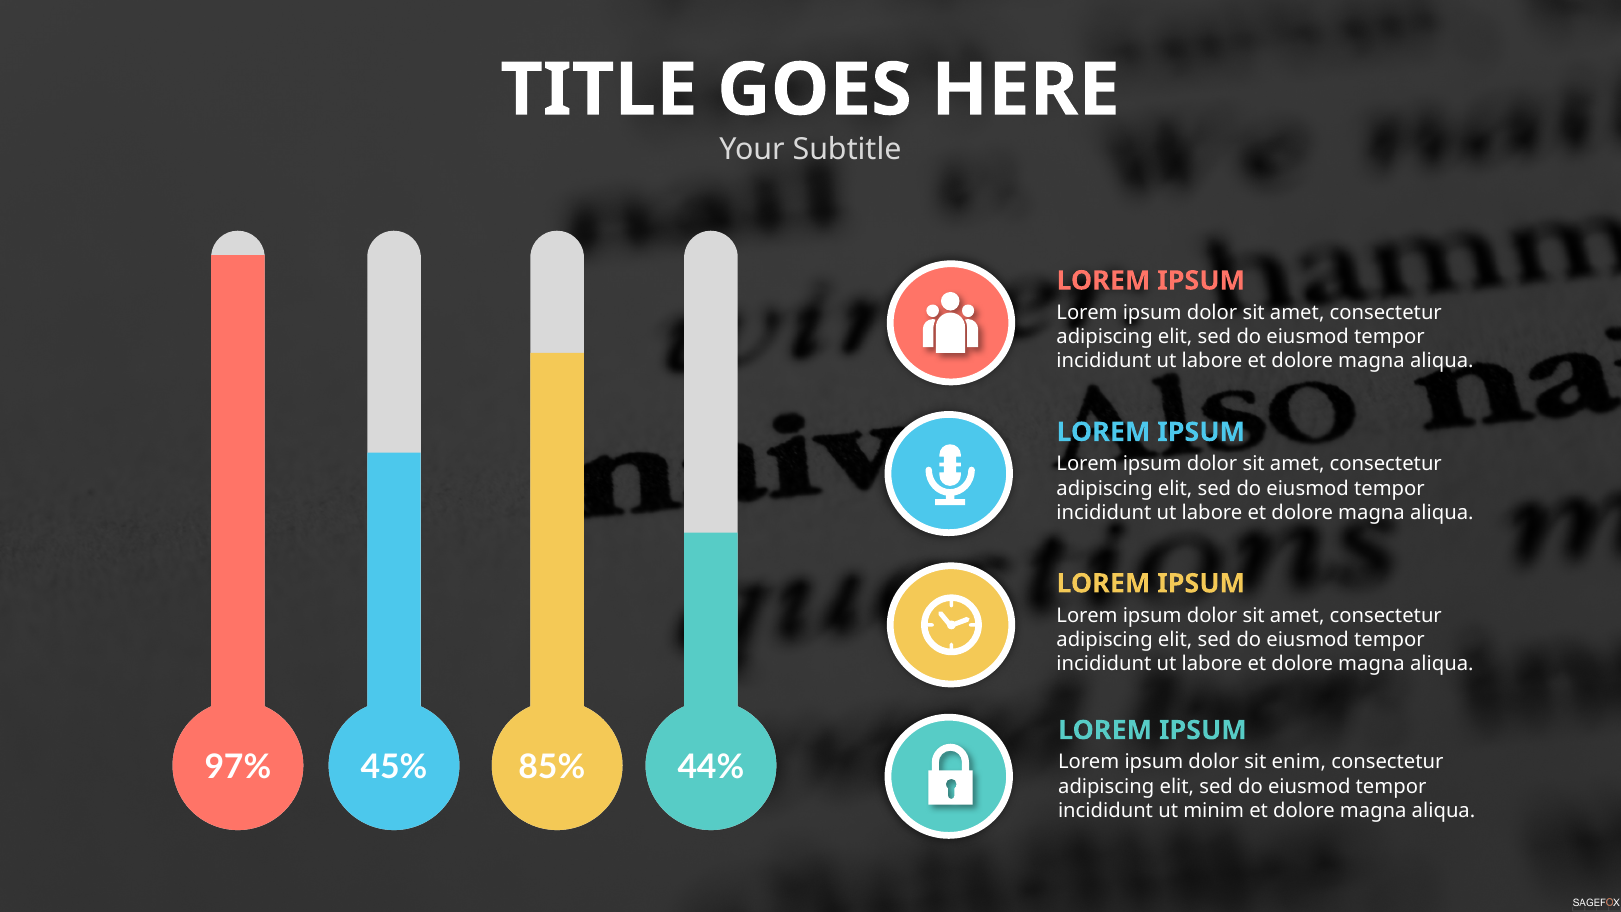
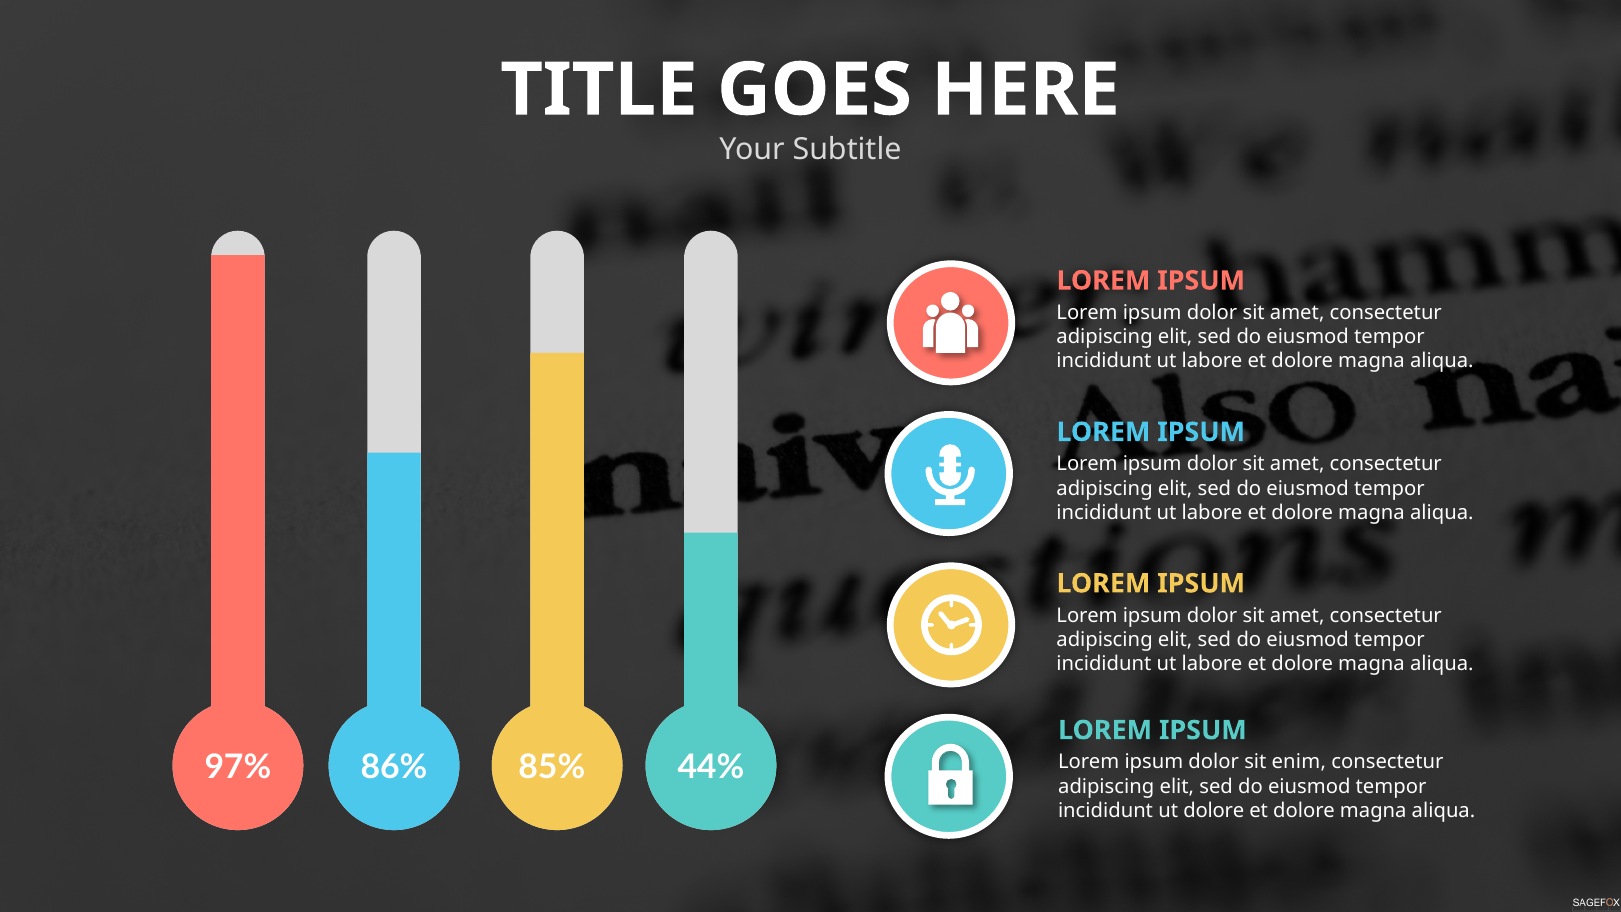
45%: 45% -> 86%
ut minim: minim -> dolore
